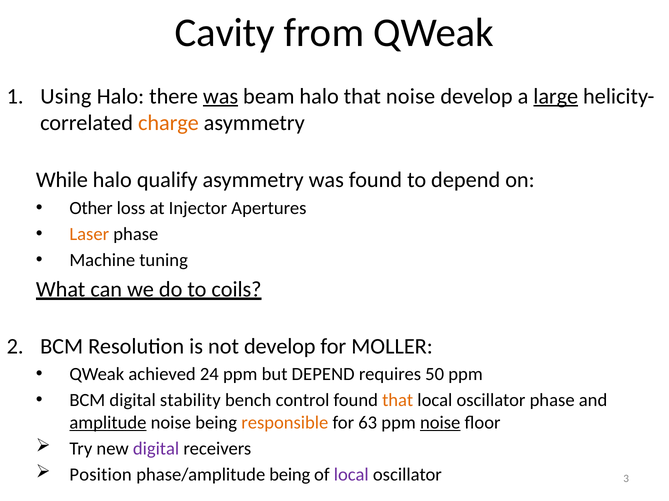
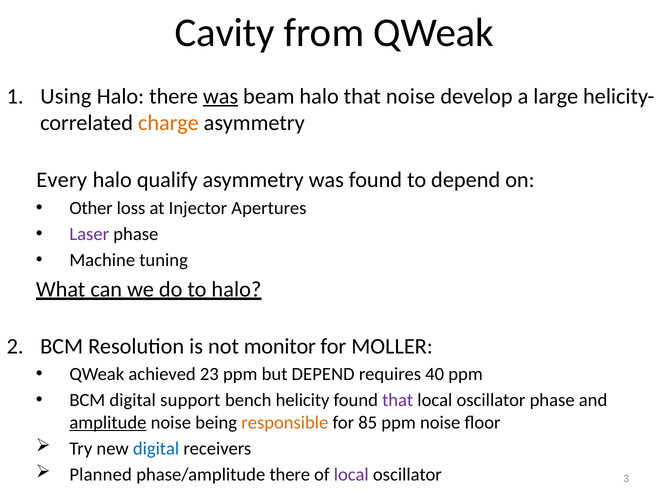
large underline: present -> none
While: While -> Every
Laser colour: orange -> purple
to coils: coils -> halo
not develop: develop -> monitor
24: 24 -> 23
50: 50 -> 40
stability: stability -> support
control: control -> helicity
that at (398, 401) colour: orange -> purple
63: 63 -> 85
noise at (440, 423) underline: present -> none
digital at (156, 449) colour: purple -> blue
Position: Position -> Planned
phase/amplitude being: being -> there
